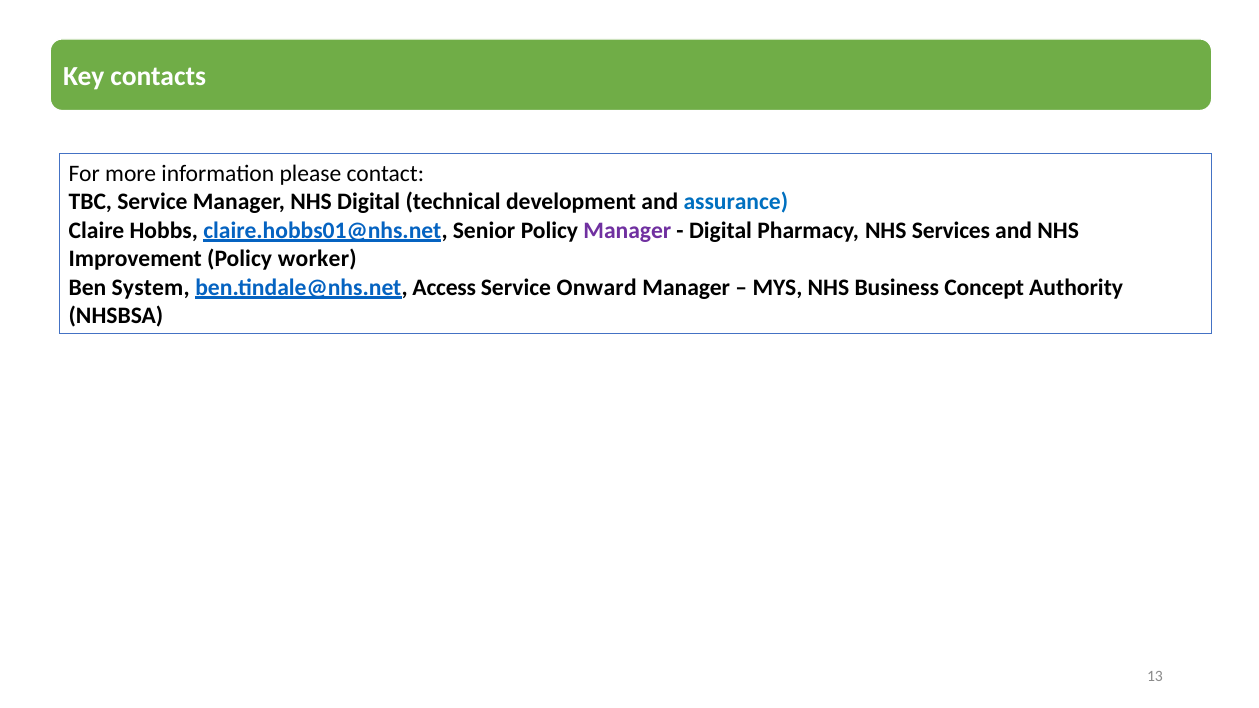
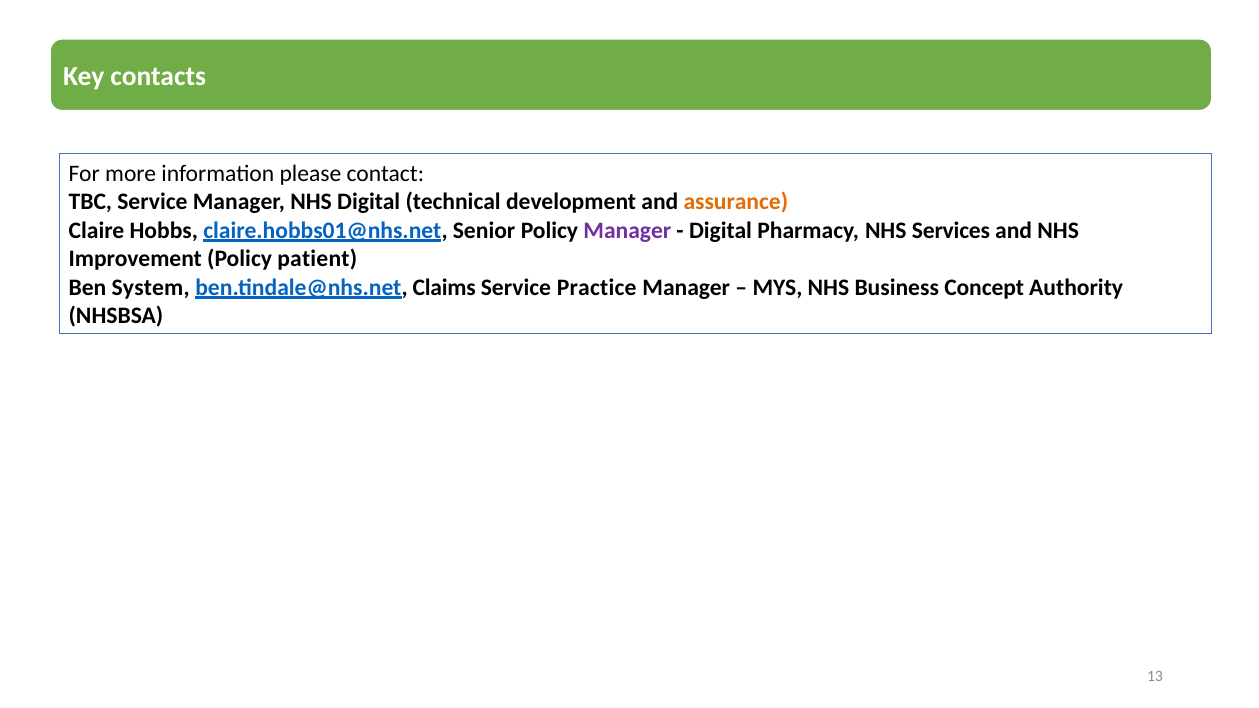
assurance colour: blue -> orange
worker: worker -> patient
Access: Access -> Claims
Onward: Onward -> Practice
